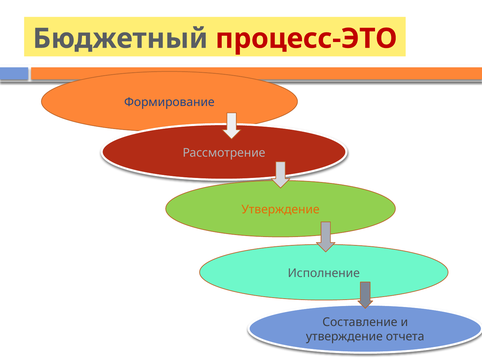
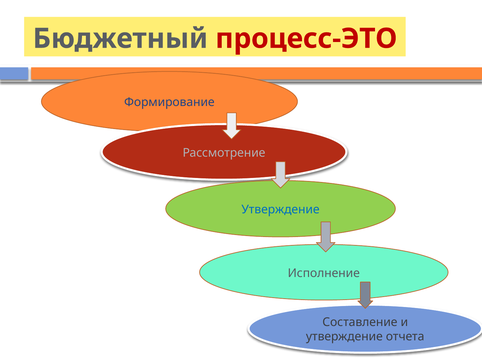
Утверждение at (280, 210) colour: orange -> blue
